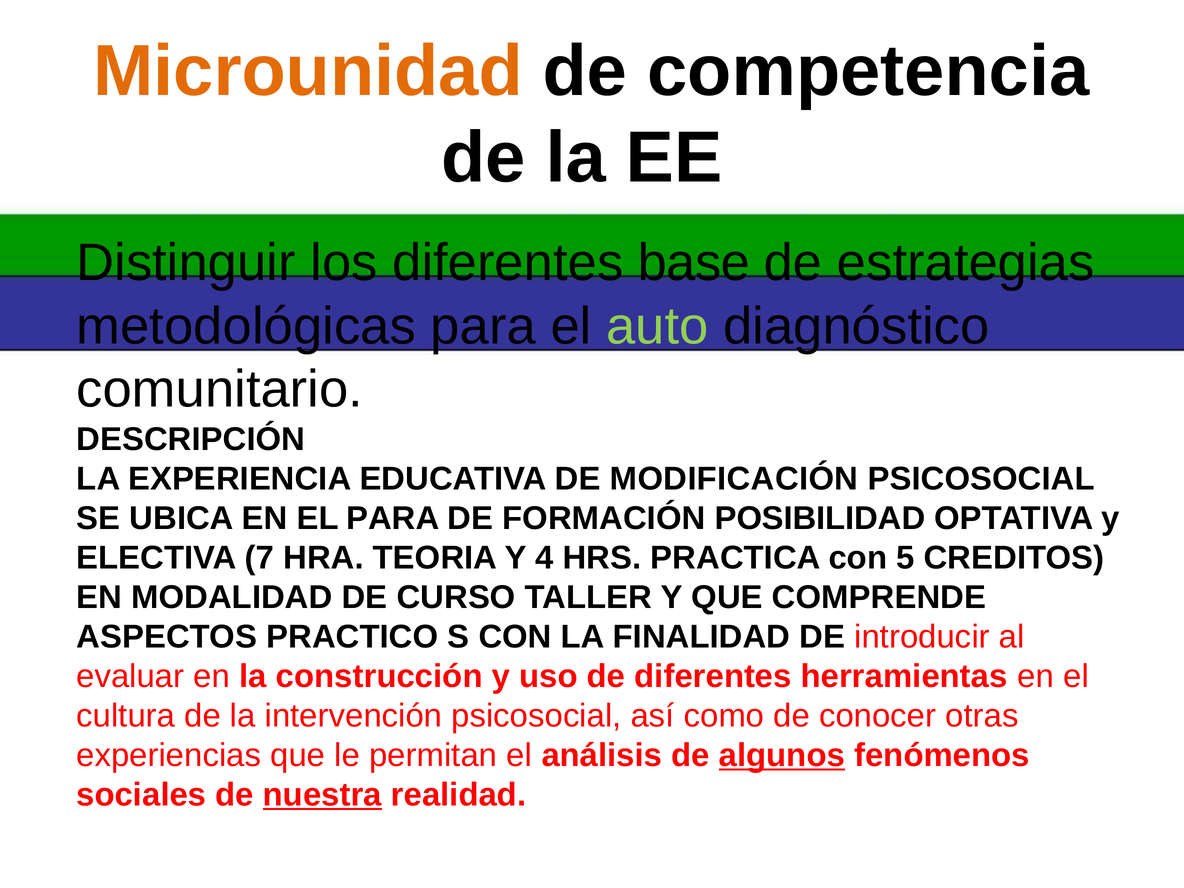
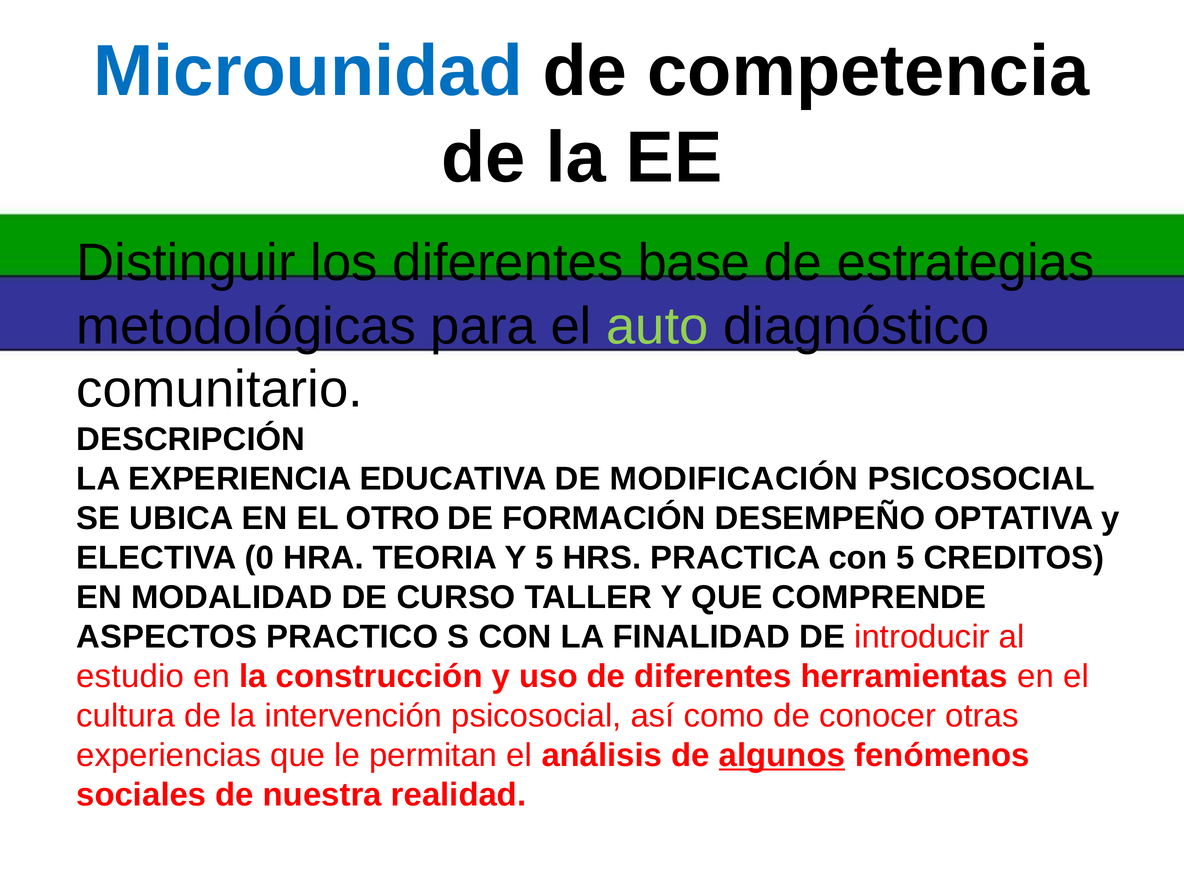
Microunidad colour: orange -> blue
EL PARA: PARA -> OTRO
POSIBILIDAD: POSIBILIDAD -> DESEMPEÑO
7: 7 -> 0
Y 4: 4 -> 5
evaluar: evaluar -> estudio
nuestra underline: present -> none
